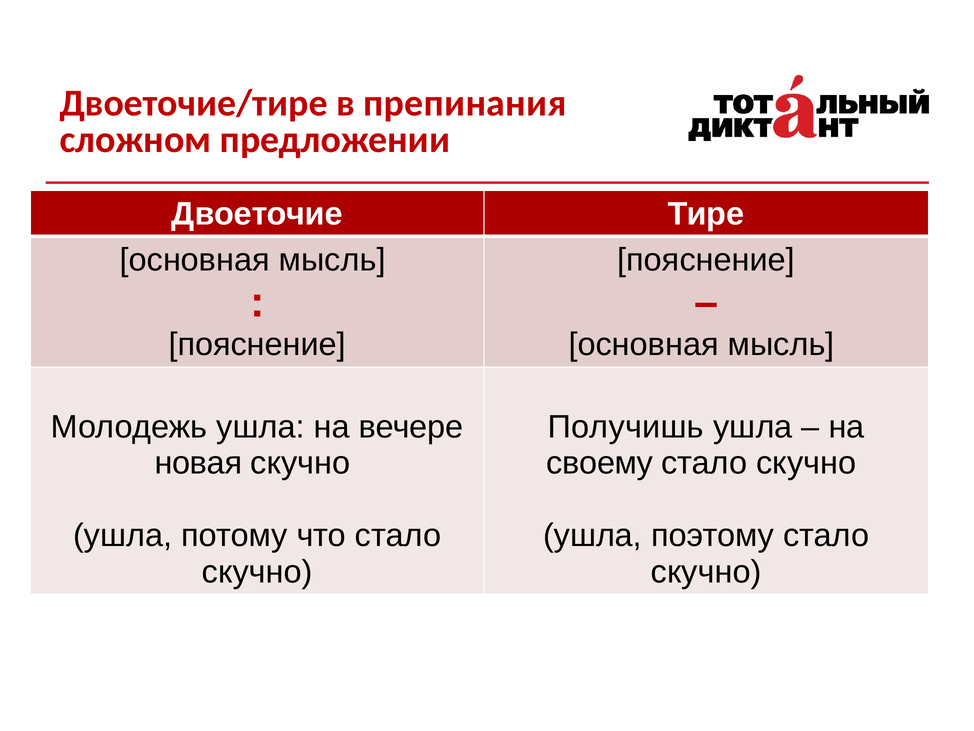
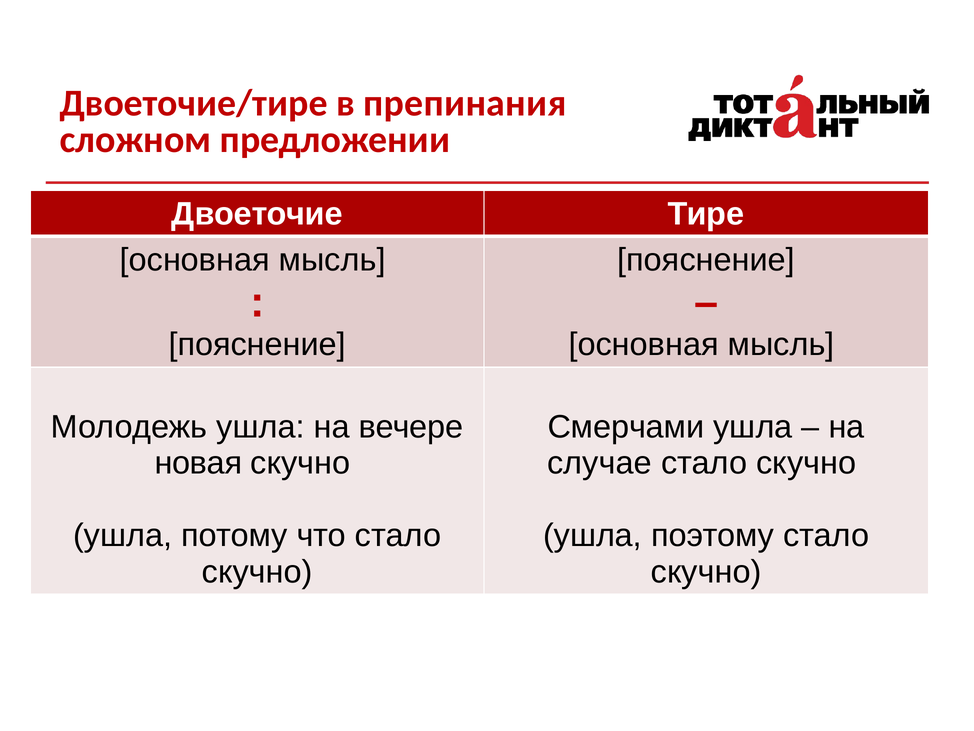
Получишь: Получишь -> Смерчами
своему: своему -> случае
